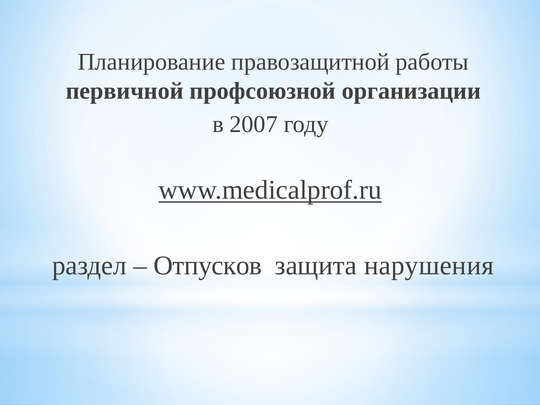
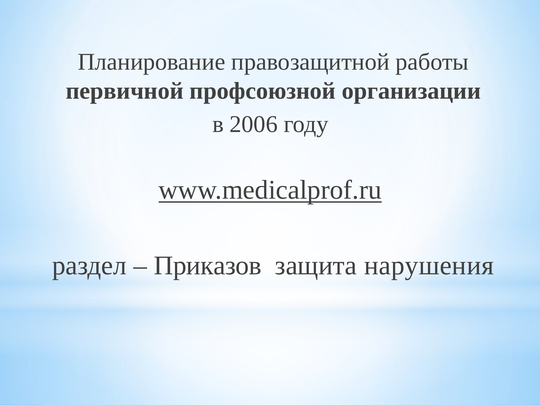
2007: 2007 -> 2006
Отпусков: Отпусков -> Приказов
